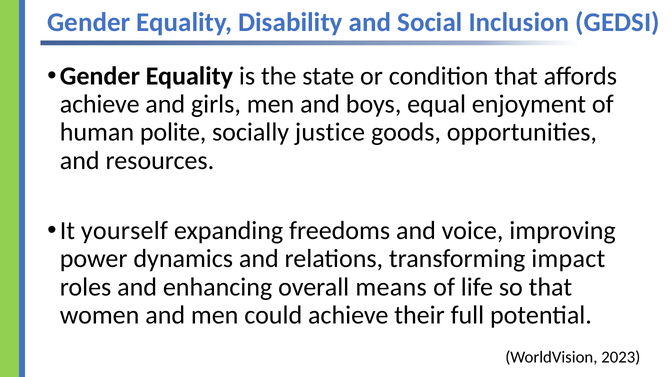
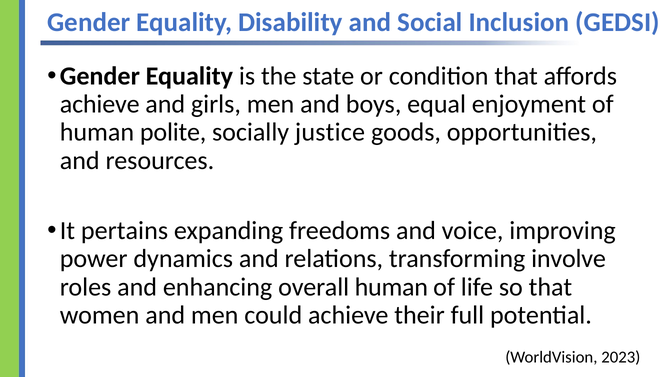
yourself: yourself -> pertains
impact: impact -> involve
overall means: means -> human
